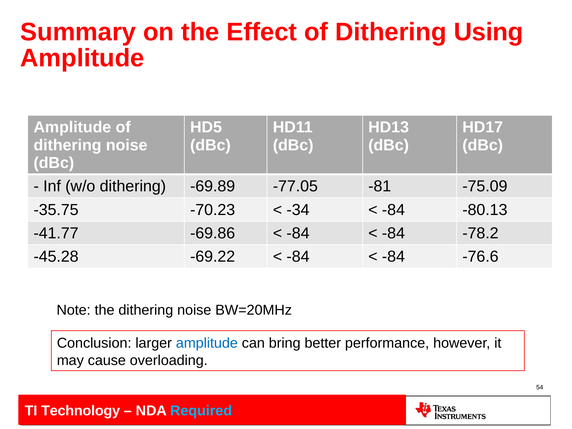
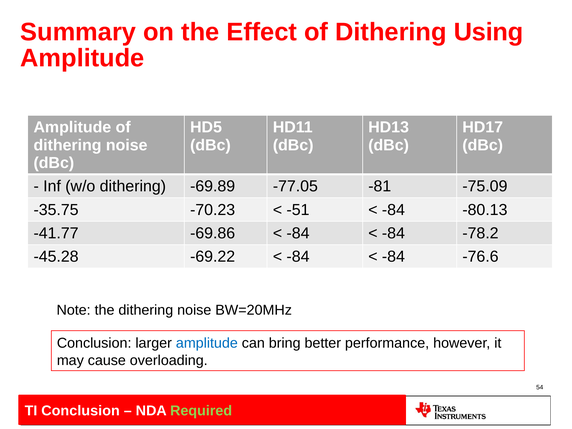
-34: -34 -> -51
TI Technology: Technology -> Conclusion
Required colour: light blue -> light green
